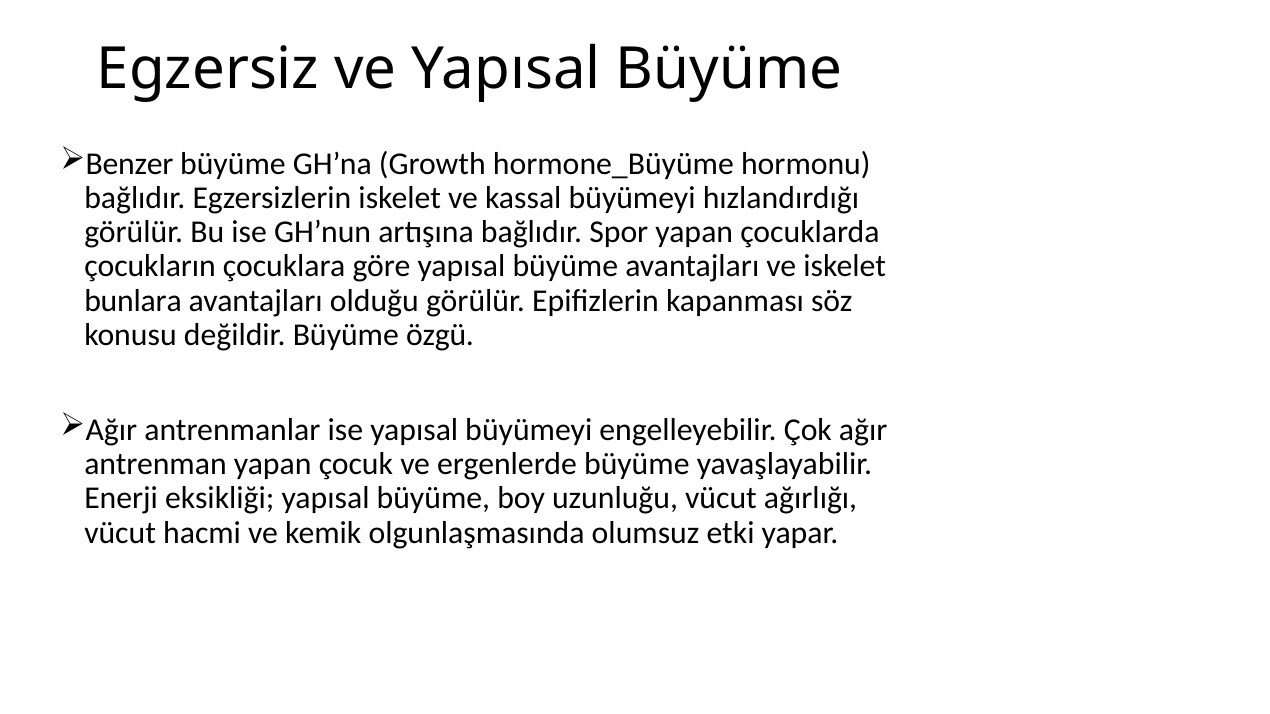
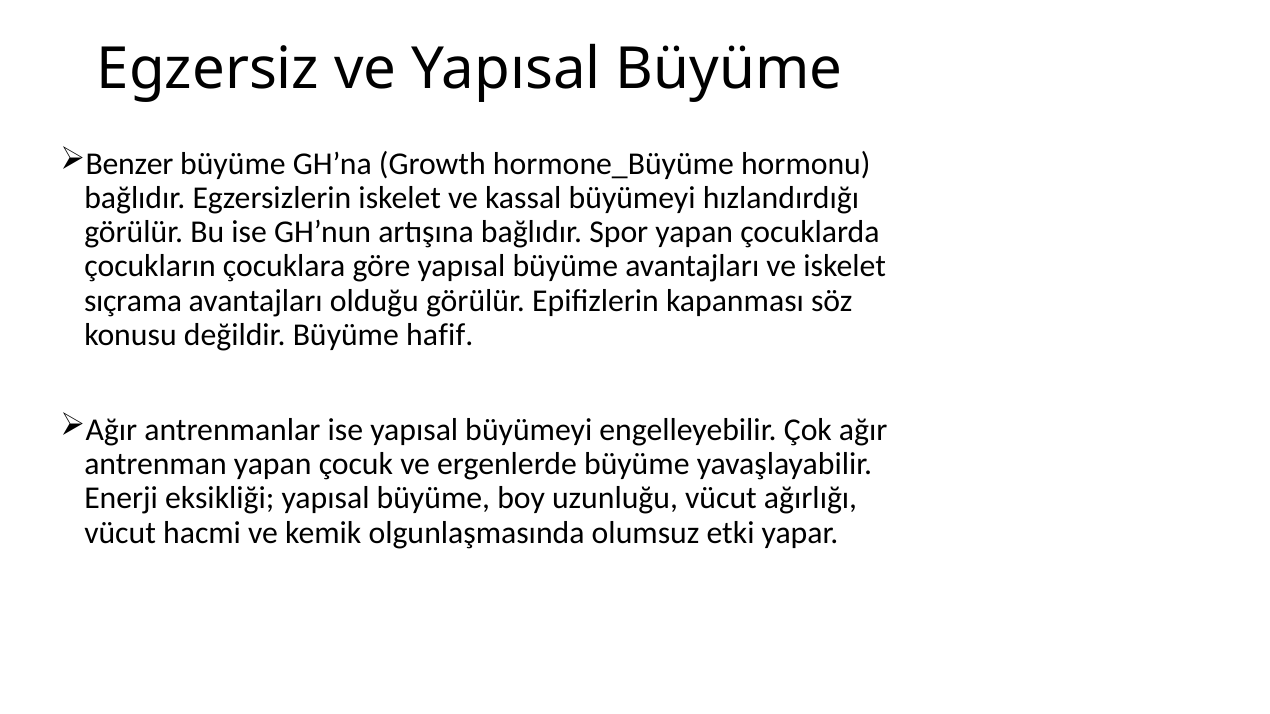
bunlara: bunlara -> sıçrama
özgü: özgü -> hafif
